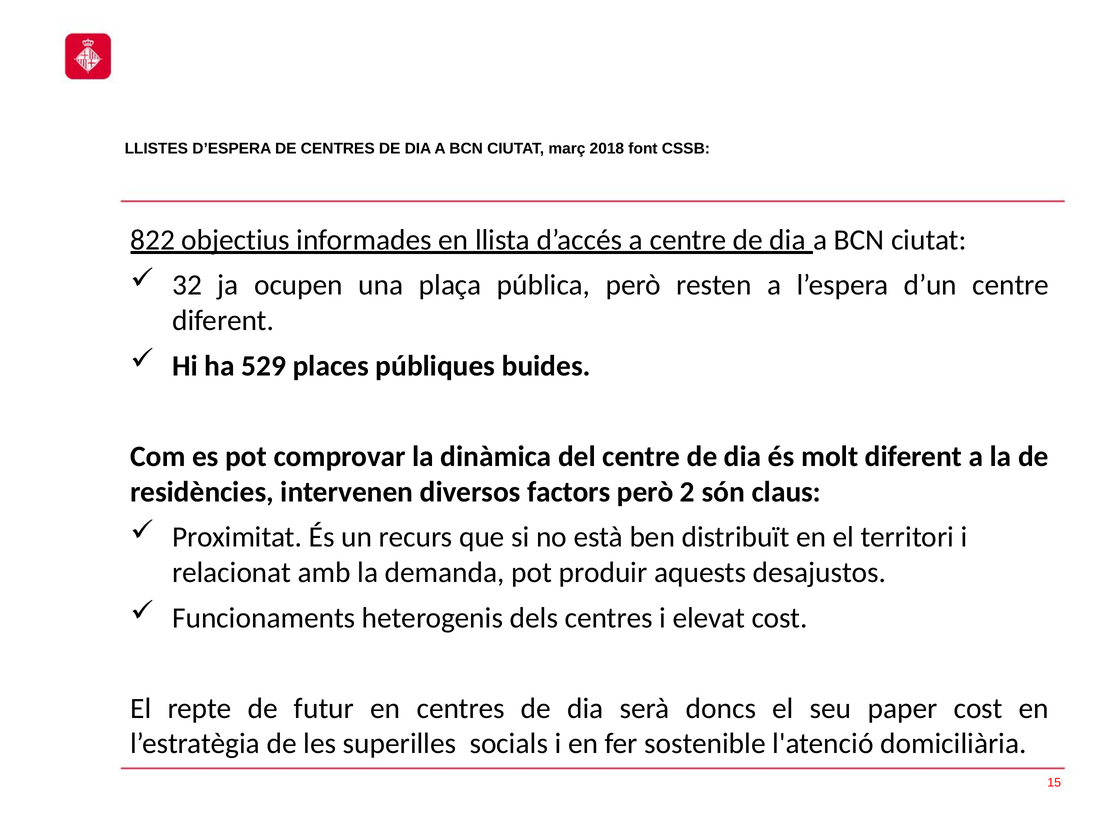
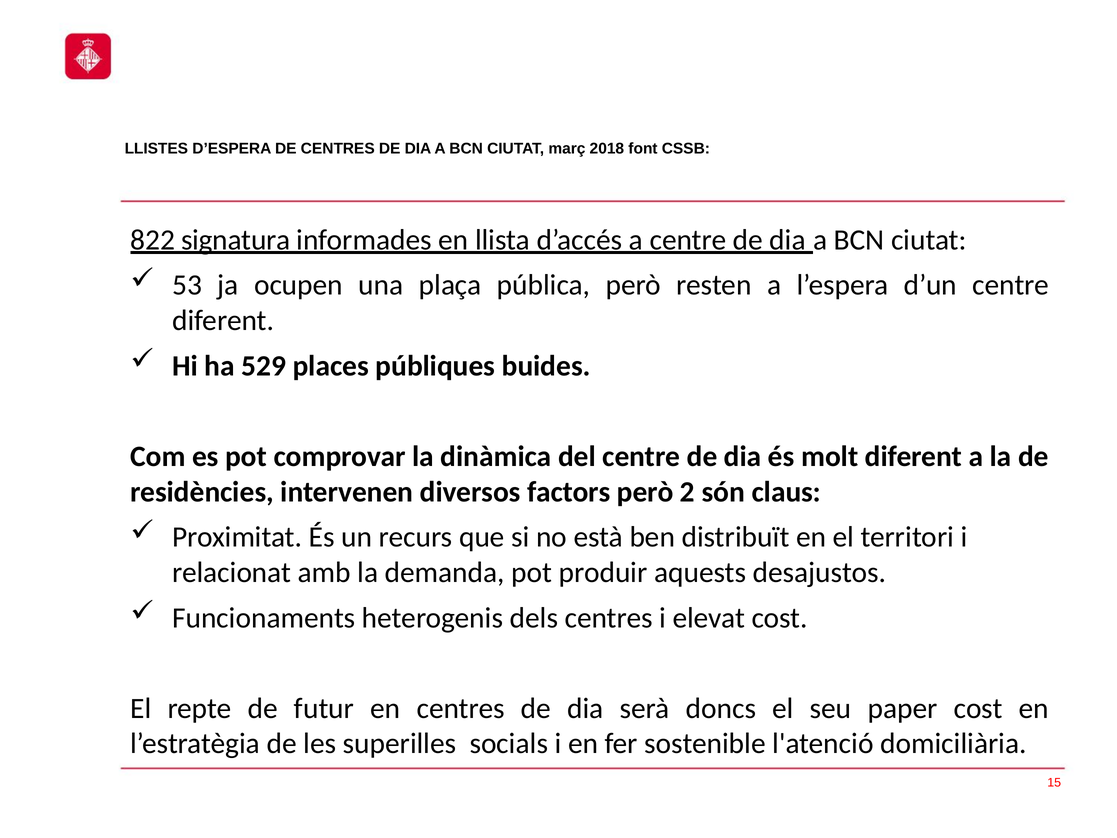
objectius: objectius -> signatura
32: 32 -> 53
